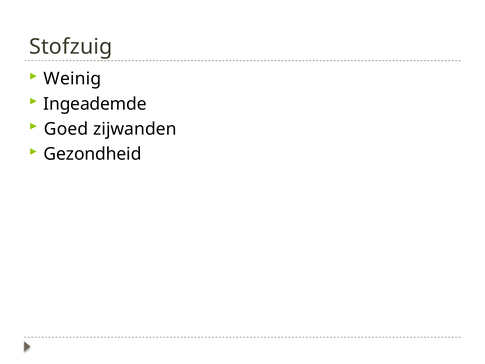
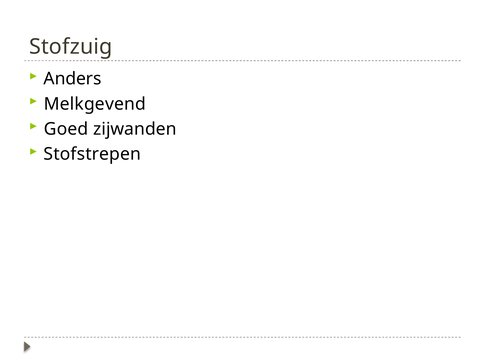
Weinig: Weinig -> Anders
Ingeademde: Ingeademde -> Melkgevend
Gezondheid: Gezondheid -> Stofstrepen
